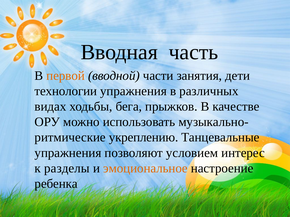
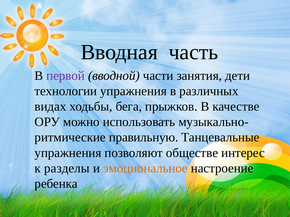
первой colour: orange -> purple
укреплению: укреплению -> правильную
условием: условием -> обществе
